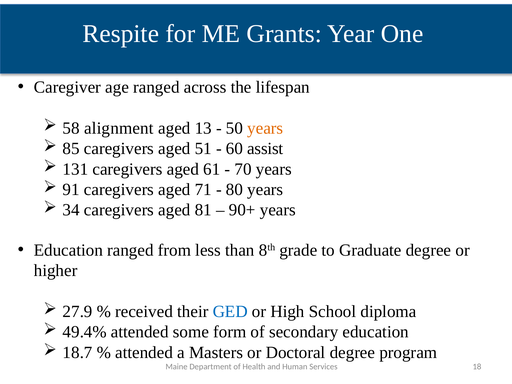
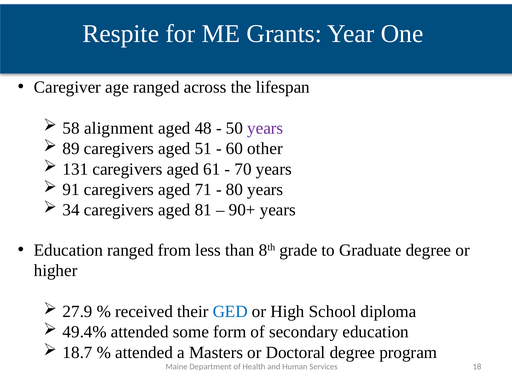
13: 13 -> 48
years at (265, 128) colour: orange -> purple
85: 85 -> 89
assist: assist -> other
